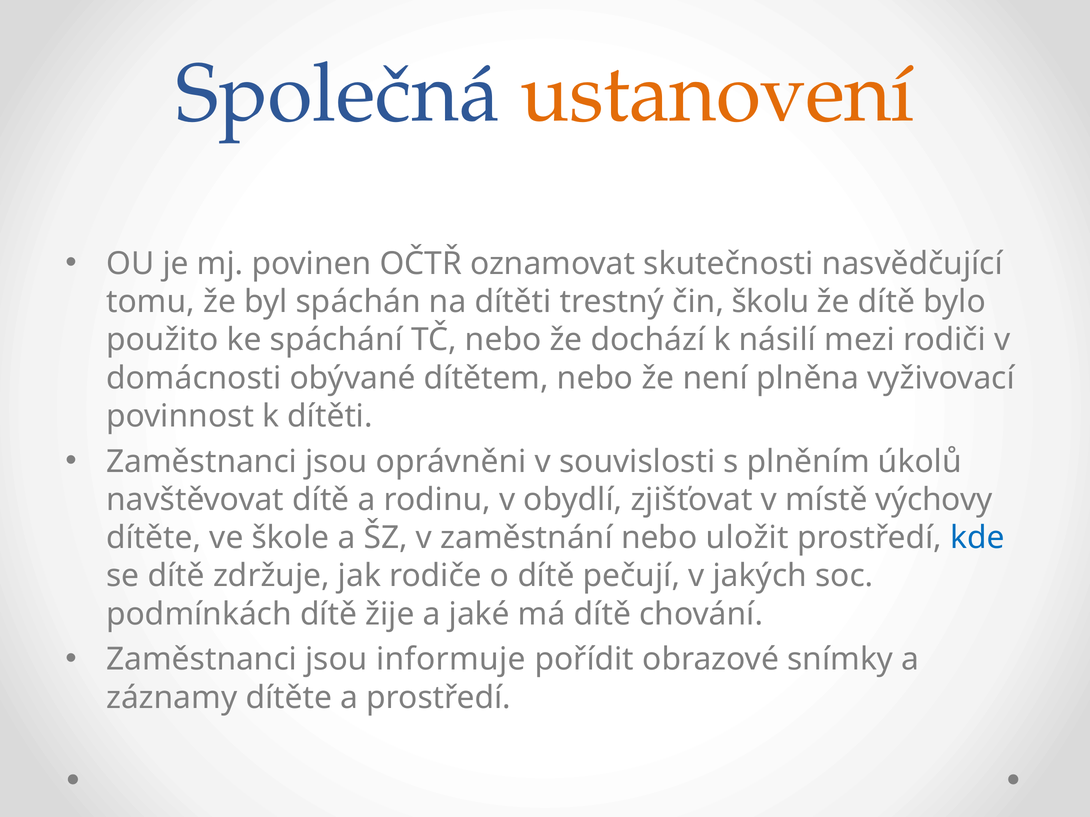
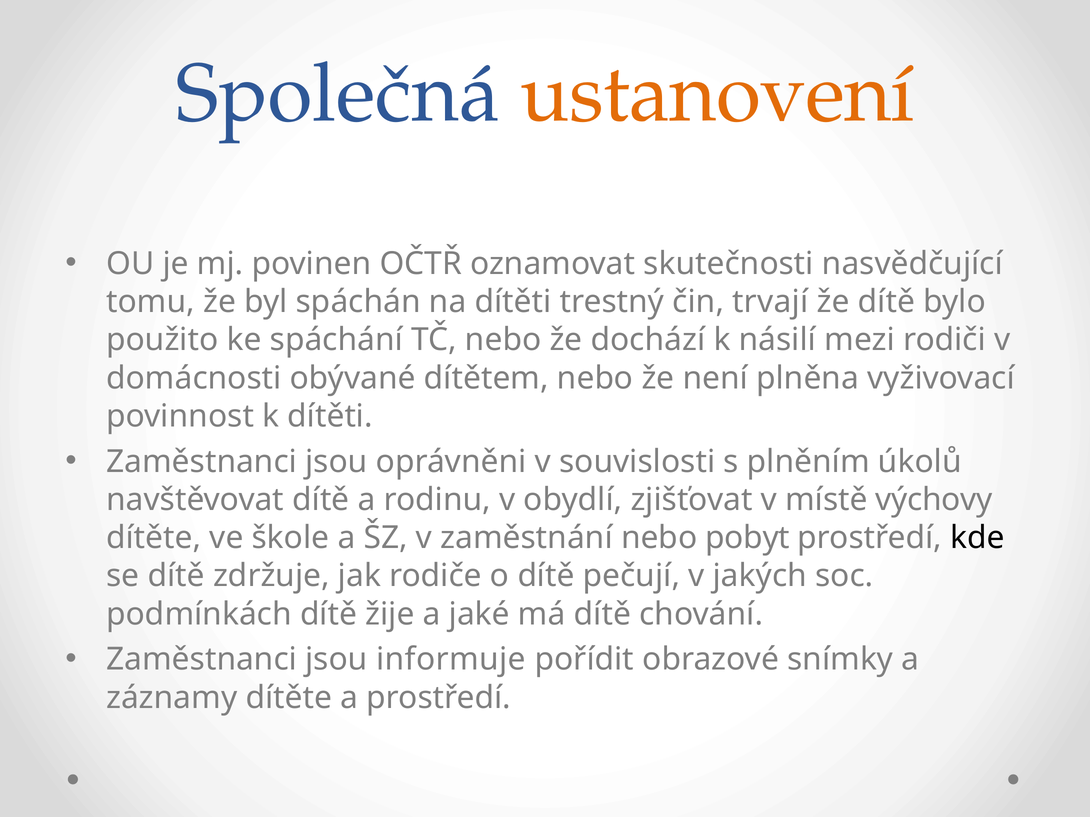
školu: školu -> trvají
uložit: uložit -> pobyt
kde colour: blue -> black
